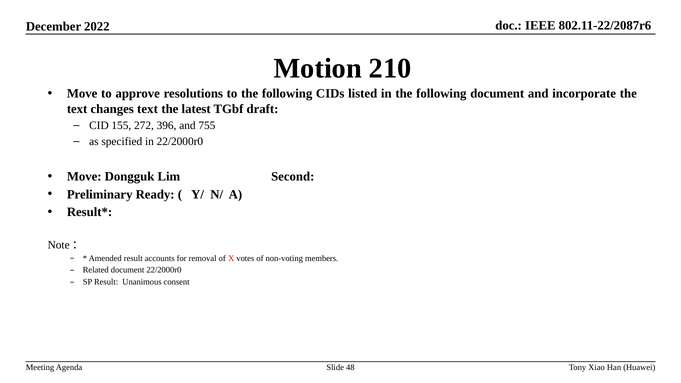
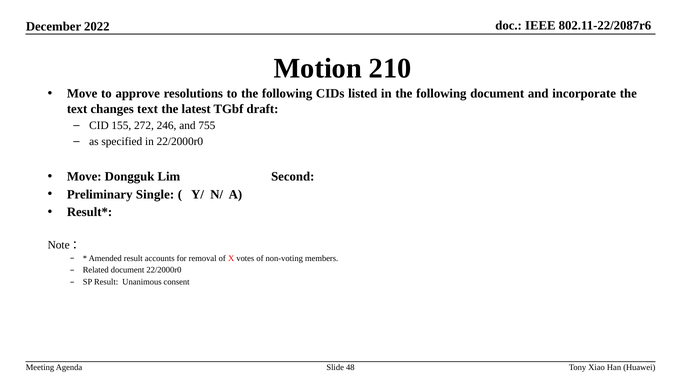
396: 396 -> 246
Ready: Ready -> Single
